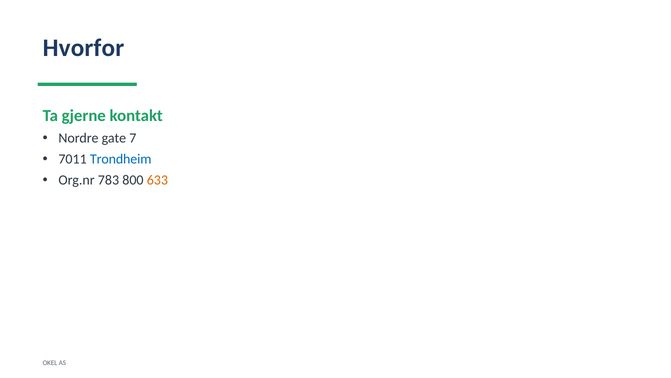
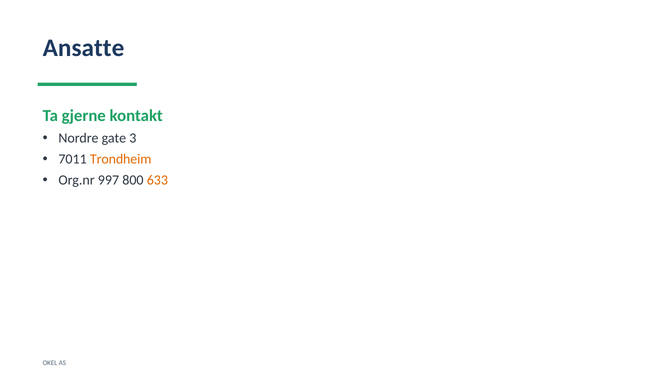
Hvorfor: Hvorfor -> Ansatte
7: 7 -> 3
Trondheim colour: blue -> orange
783: 783 -> 997
